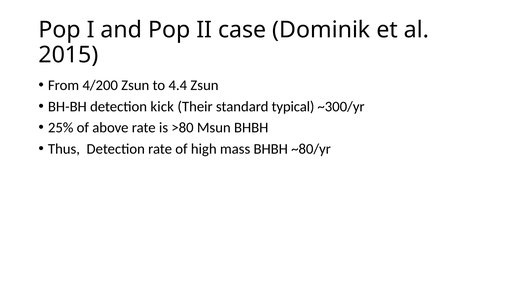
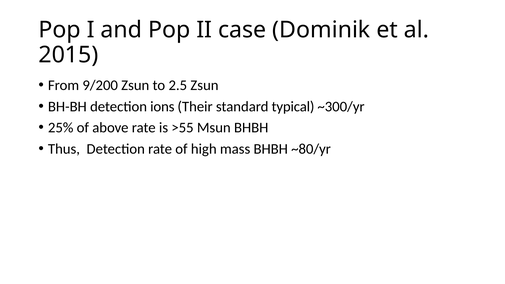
4/200: 4/200 -> 9/200
4.4: 4.4 -> 2.5
kick: kick -> ions
>80: >80 -> >55
